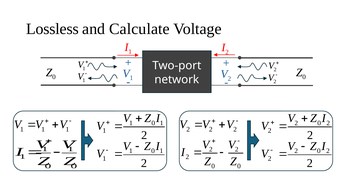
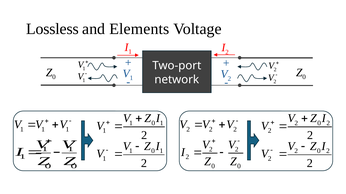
Calculate: Calculate -> Elements
